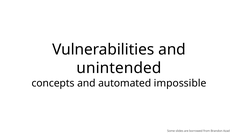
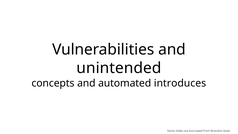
impossible: impossible -> introduces
